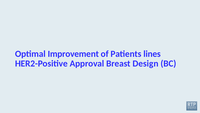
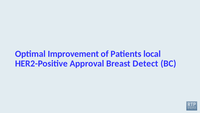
lines: lines -> local
Design: Design -> Detect
